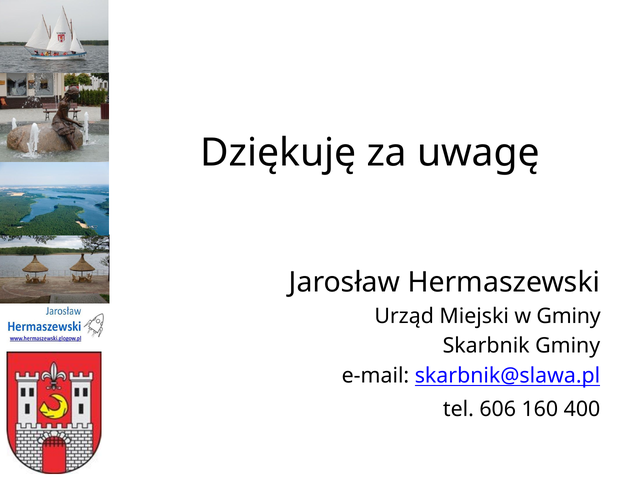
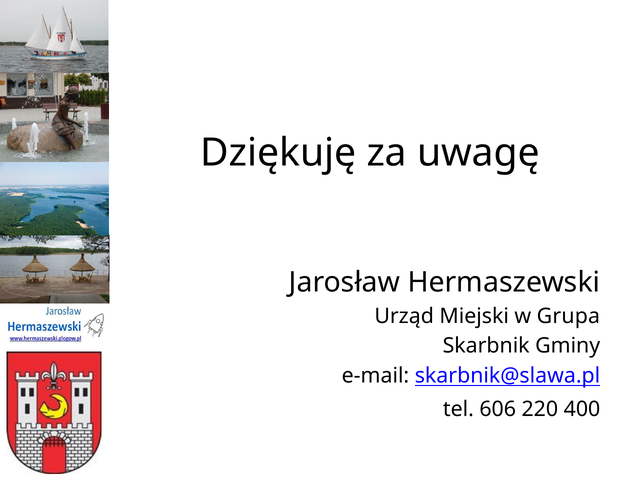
w Gminy: Gminy -> Grupa
160: 160 -> 220
